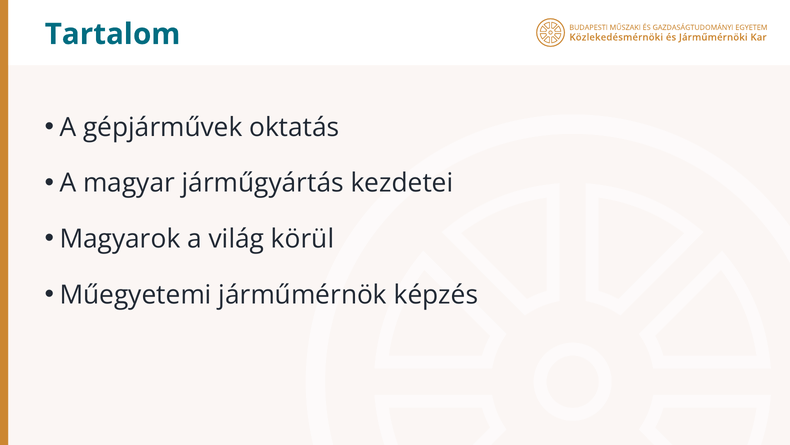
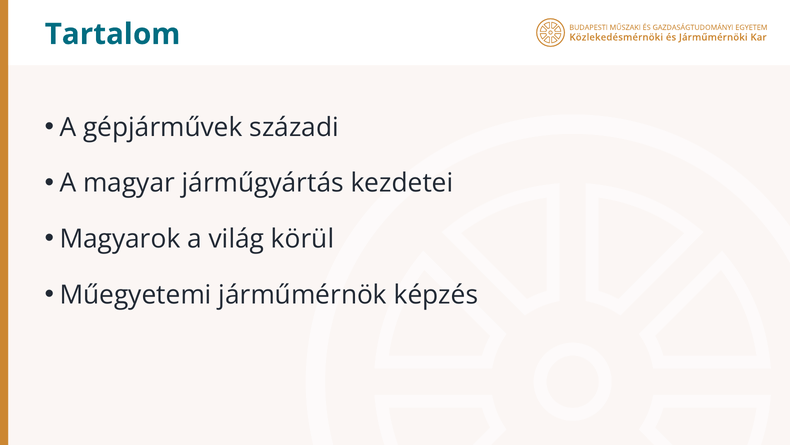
oktatás: oktatás -> századi
